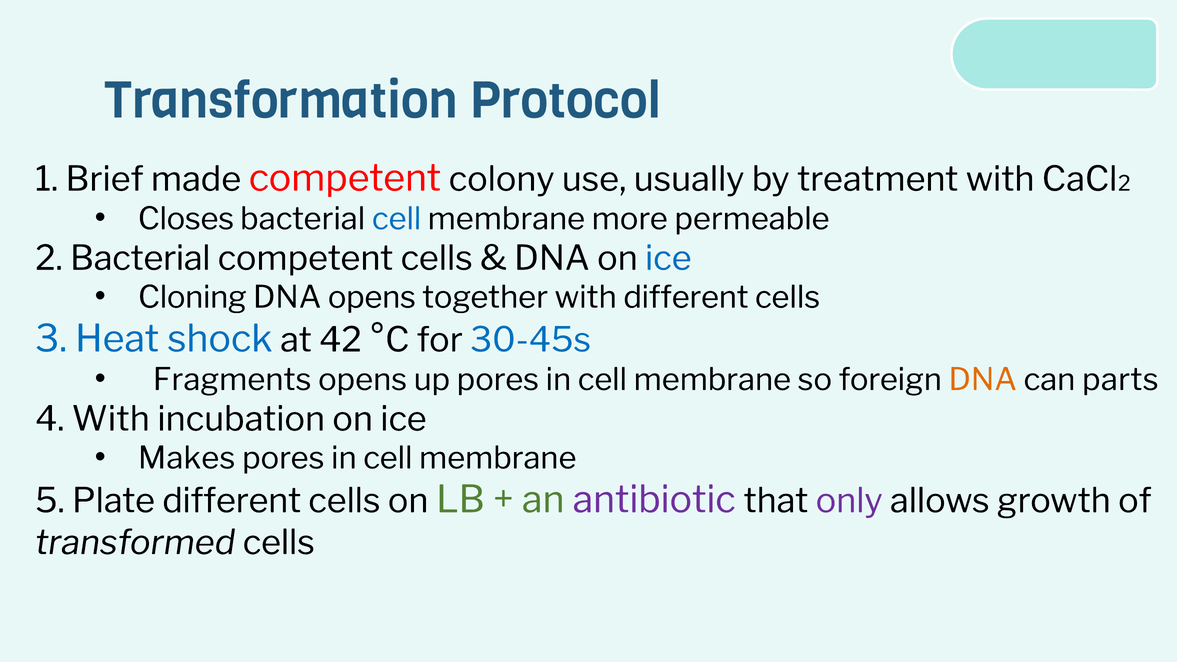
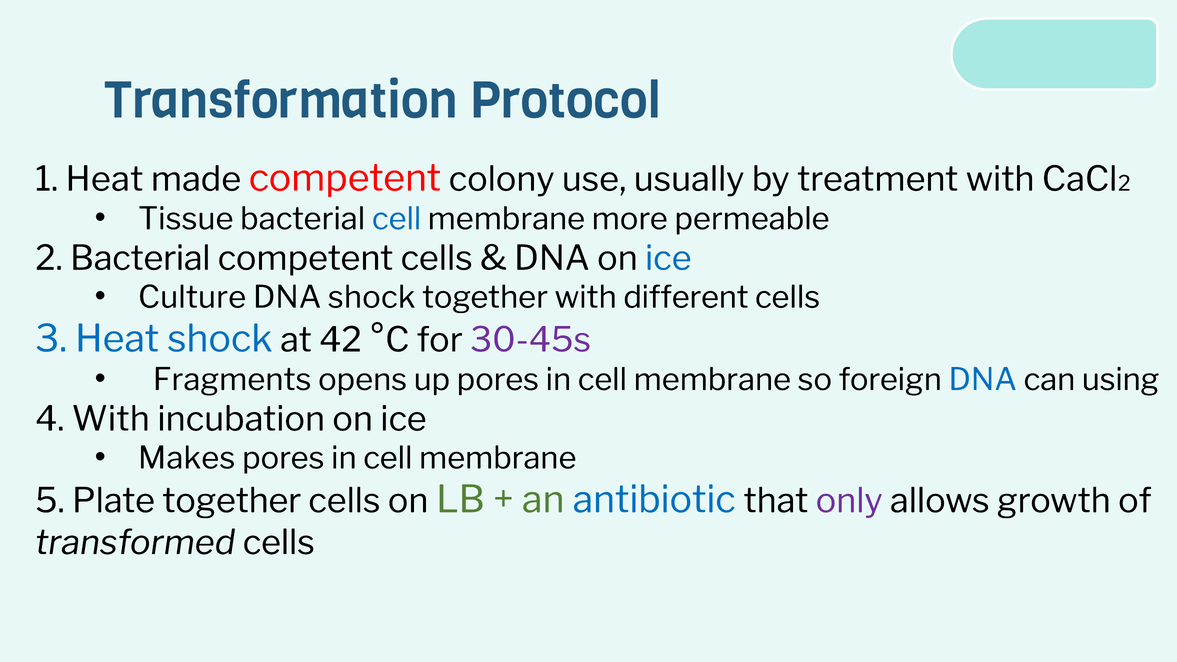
1 Brief: Brief -> Heat
Closes: Closes -> Tissue
Cloning: Cloning -> Culture
DNA opens: opens -> shock
30-45s colour: blue -> purple
DNA at (983, 380) colour: orange -> blue
parts: parts -> using
Plate different: different -> together
antibiotic colour: purple -> blue
